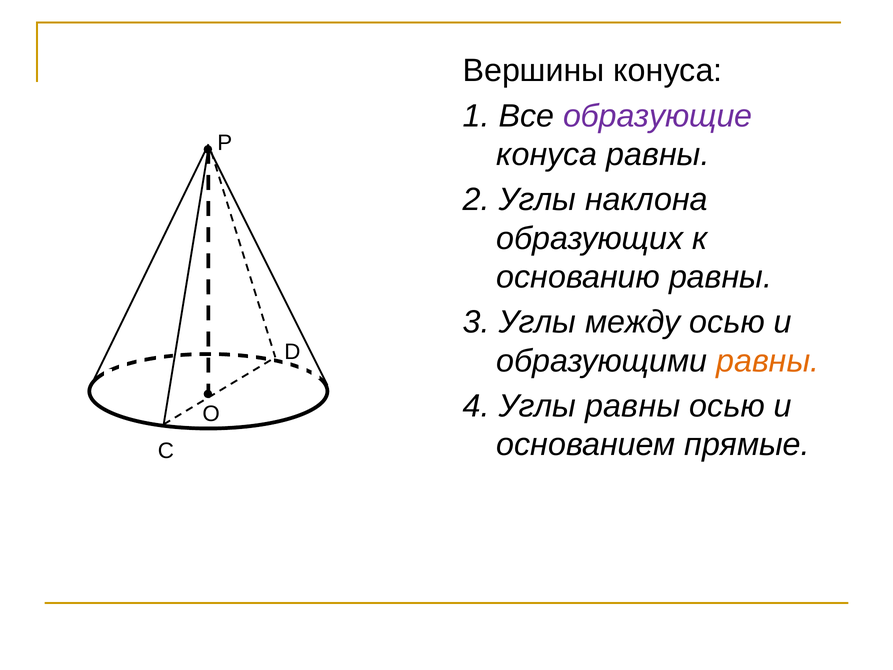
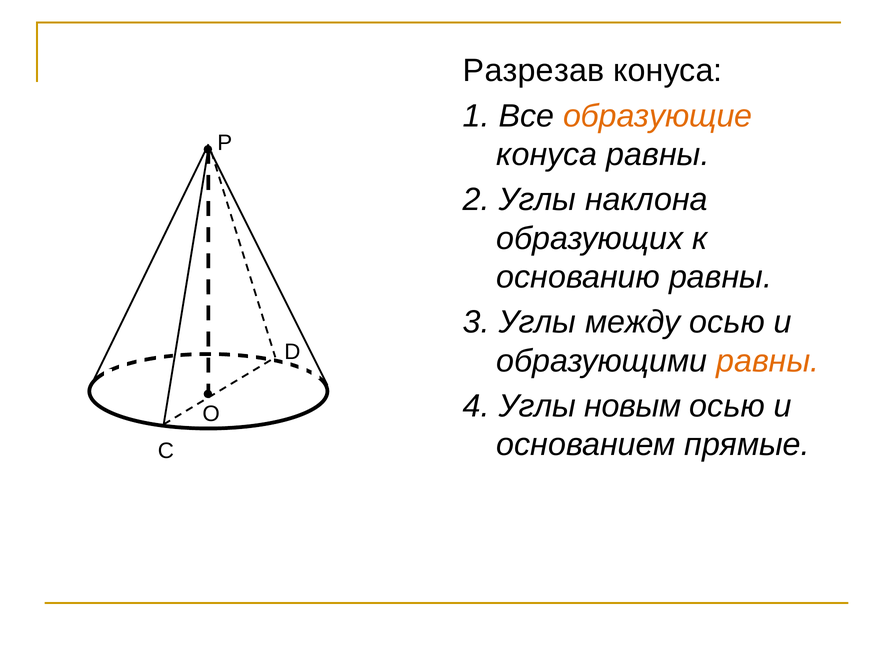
Вершины: Вершины -> Разрезав
образующие colour: purple -> orange
Углы равны: равны -> новым
